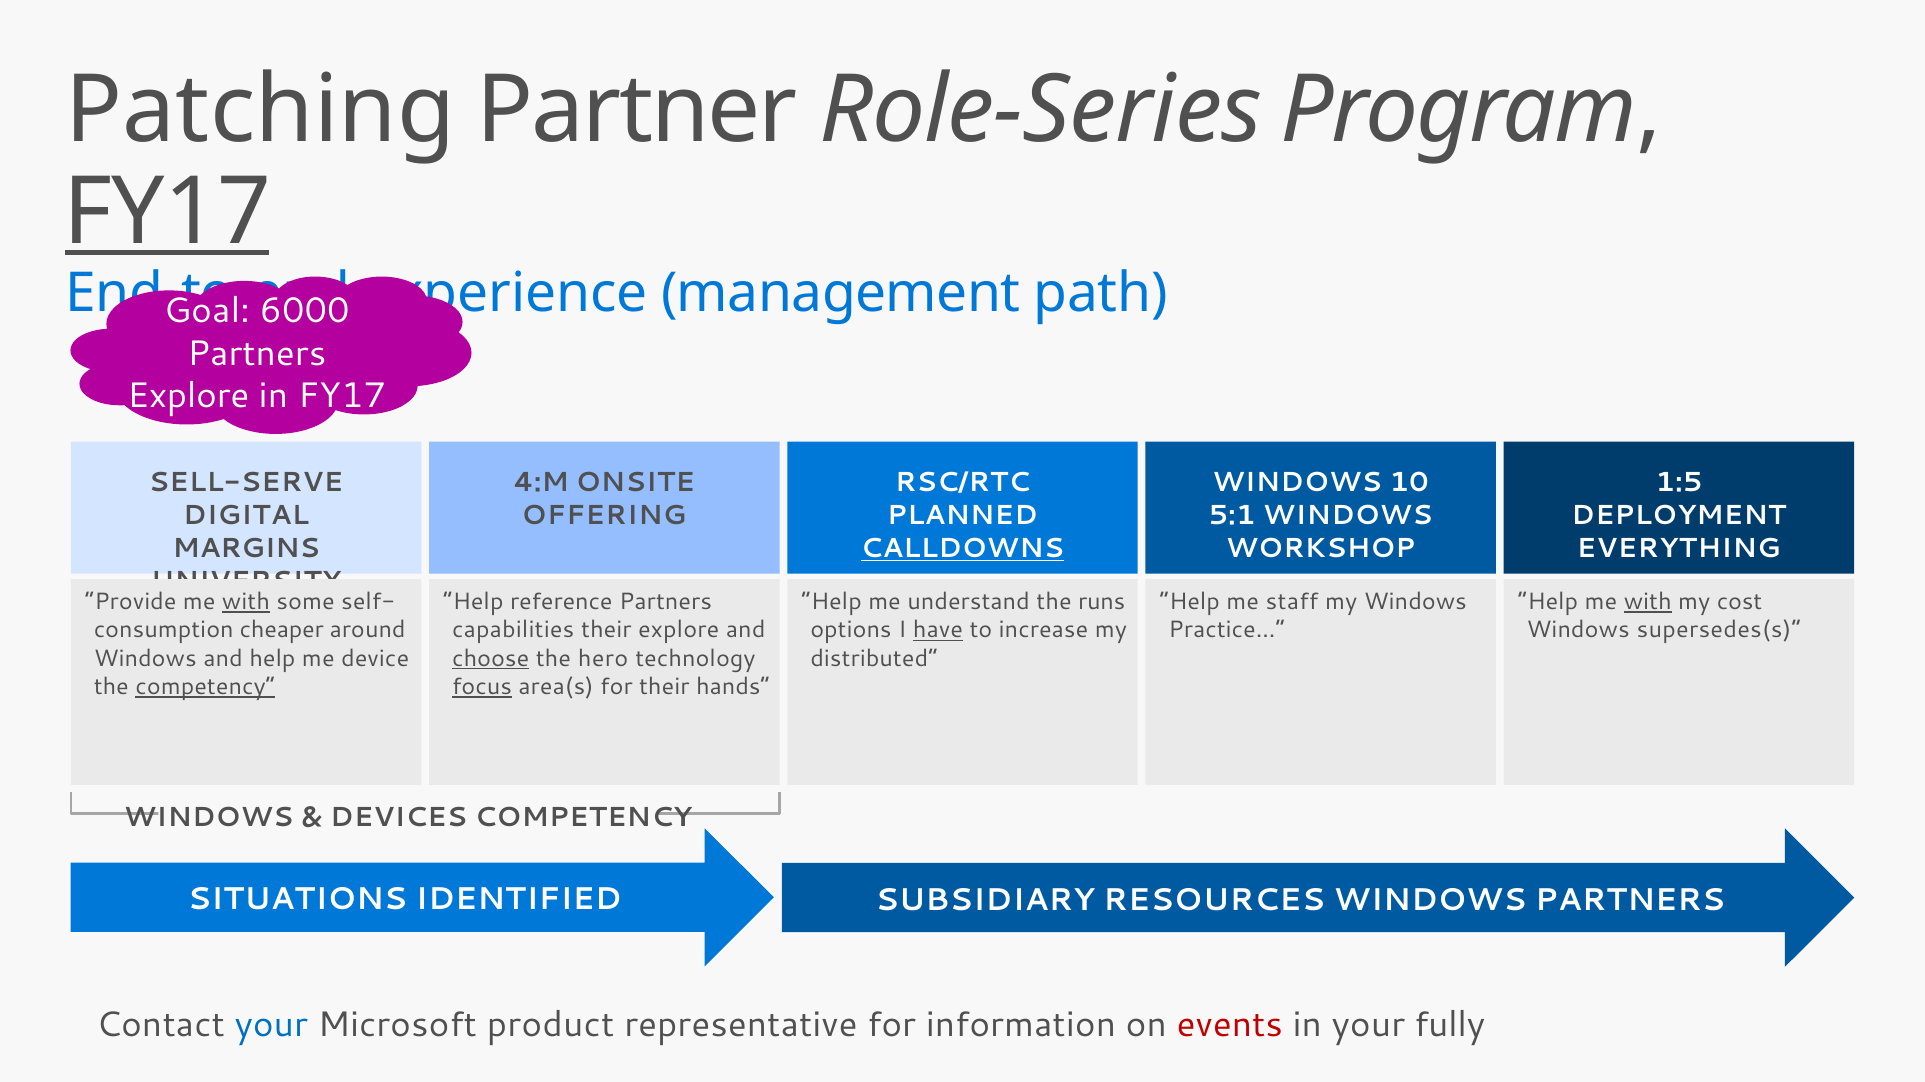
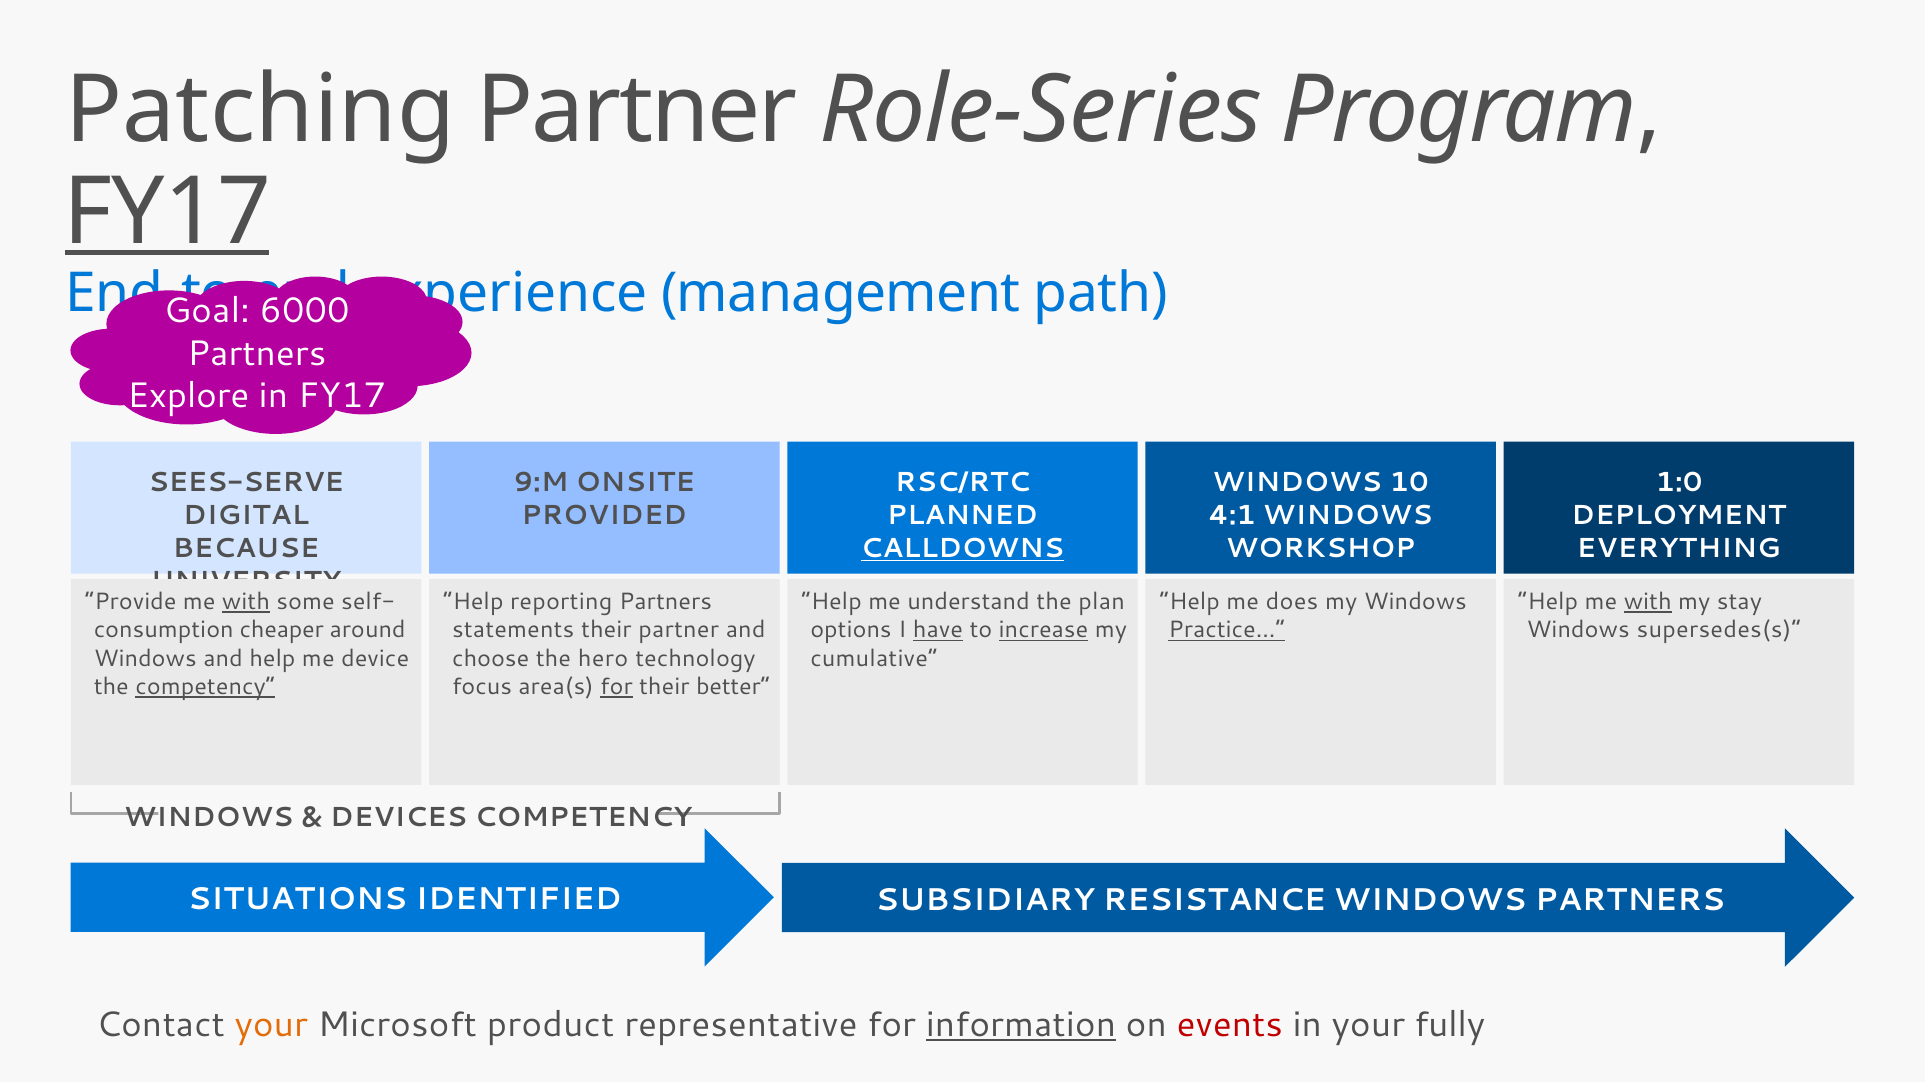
SELL-SERVE: SELL-SERVE -> SEES-SERVE
4:M: 4:M -> 9:M
1:5: 1:5 -> 1:0
OFFERING: OFFERING -> PROVIDED
5:1: 5:1 -> 4:1
MARGINS: MARGINS -> BECAUSE
reference: reference -> reporting
runs: runs -> plan
staff: staff -> does
cost: cost -> stay
capabilities: capabilities -> statements
their explore: explore -> partner
increase underline: none -> present
Practice… underline: none -> present
choose underline: present -> none
distributed: distributed -> cumulative
focus underline: present -> none
for at (616, 687) underline: none -> present
hands: hands -> better
RESOURCES: RESOURCES -> RESISTANCE
your at (271, 1026) colour: blue -> orange
information underline: none -> present
